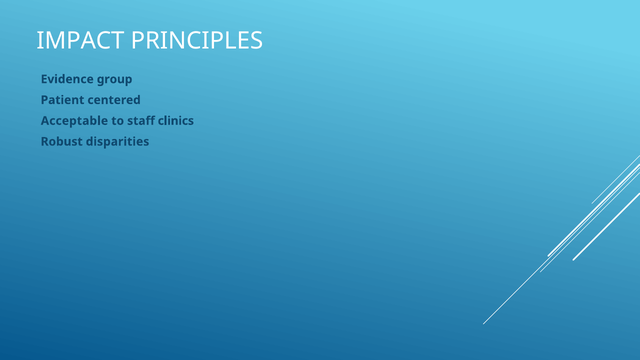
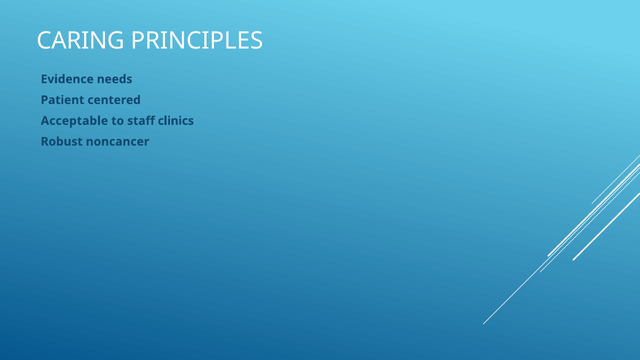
IMPACT: IMPACT -> CARING
group: group -> needs
disparities: disparities -> noncancer
